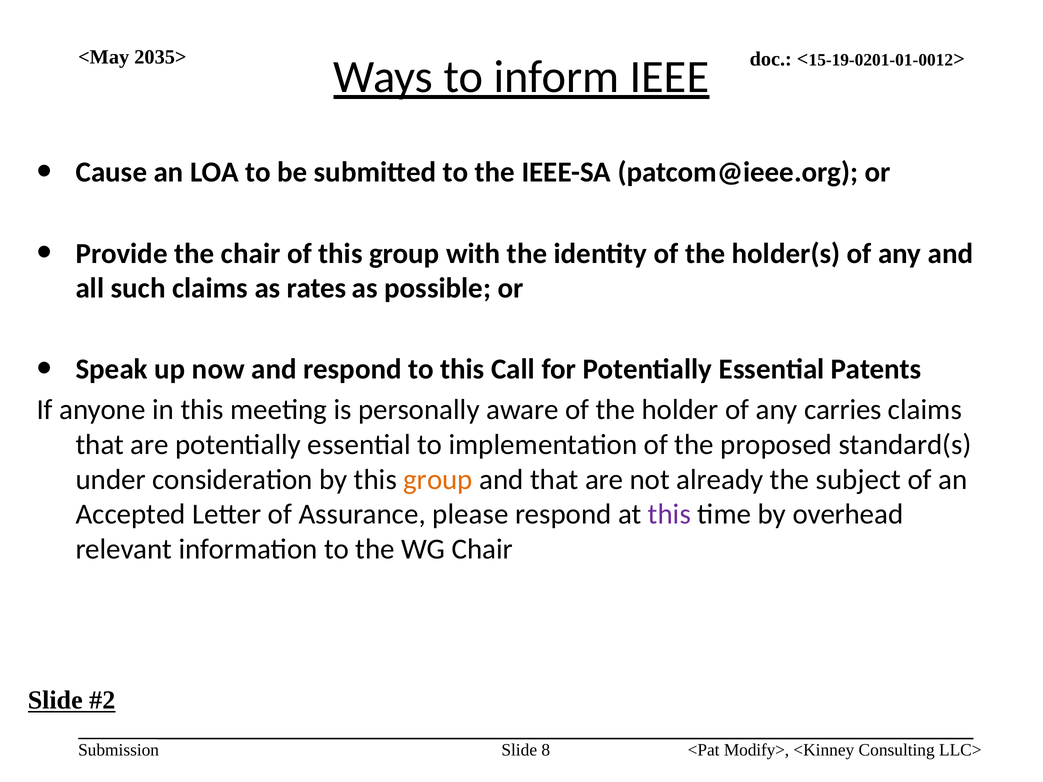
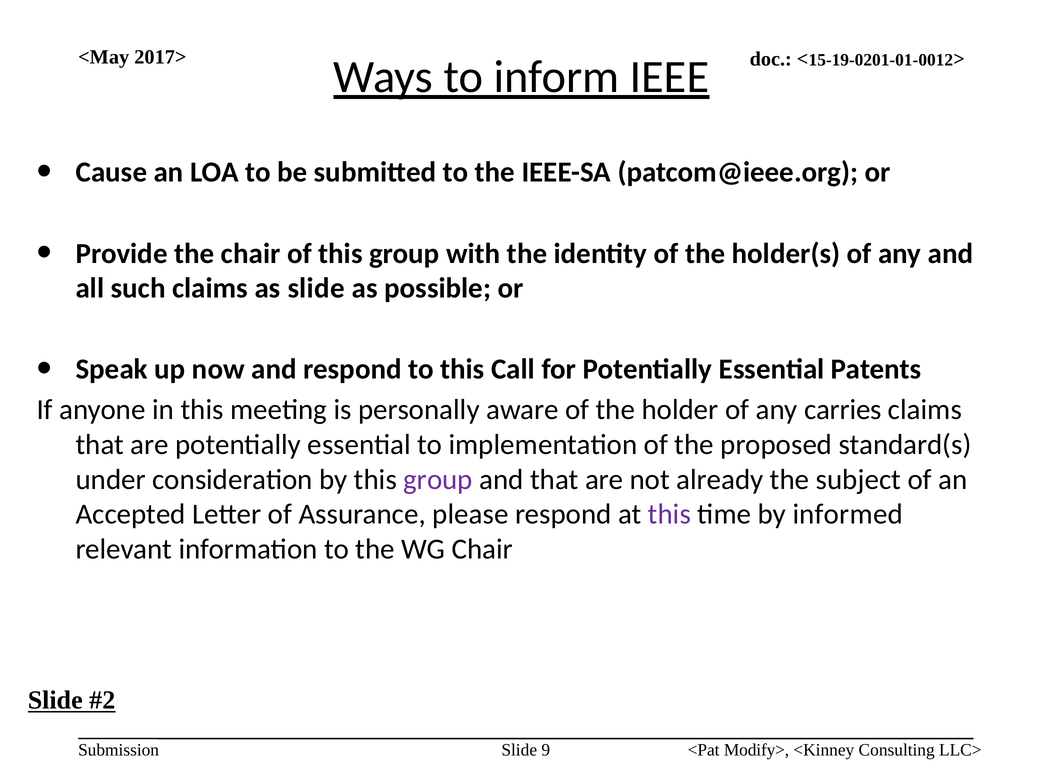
2035>: 2035> -> 2017>
as rates: rates -> slide
group at (438, 480) colour: orange -> purple
overhead: overhead -> informed
8: 8 -> 9
